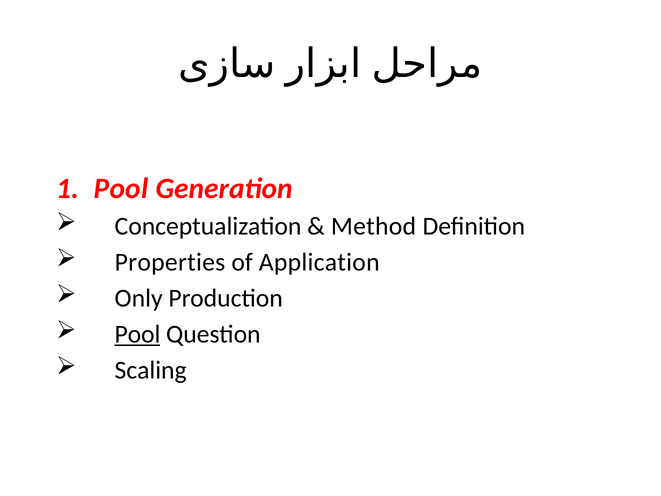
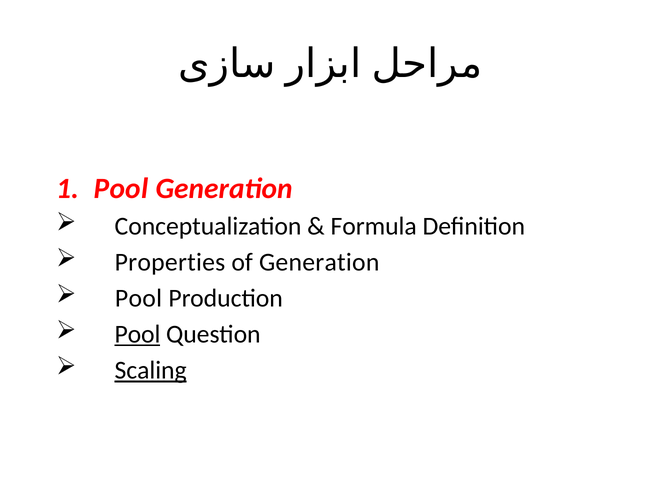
Method: Method -> Formula
of Application: Application -> Generation
Only at (139, 298): Only -> Pool
Scaling underline: none -> present
